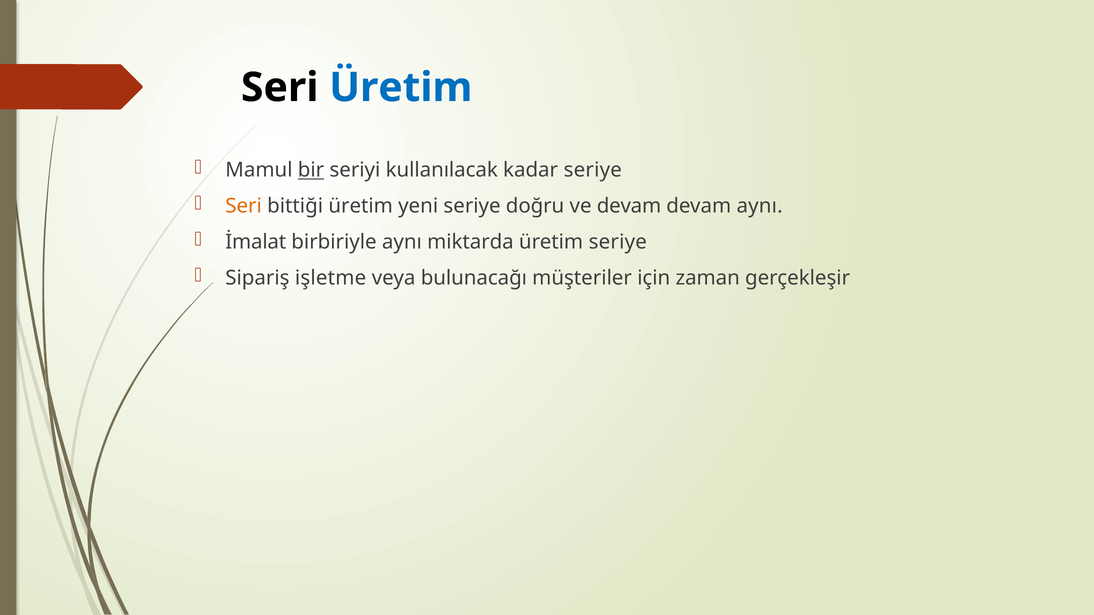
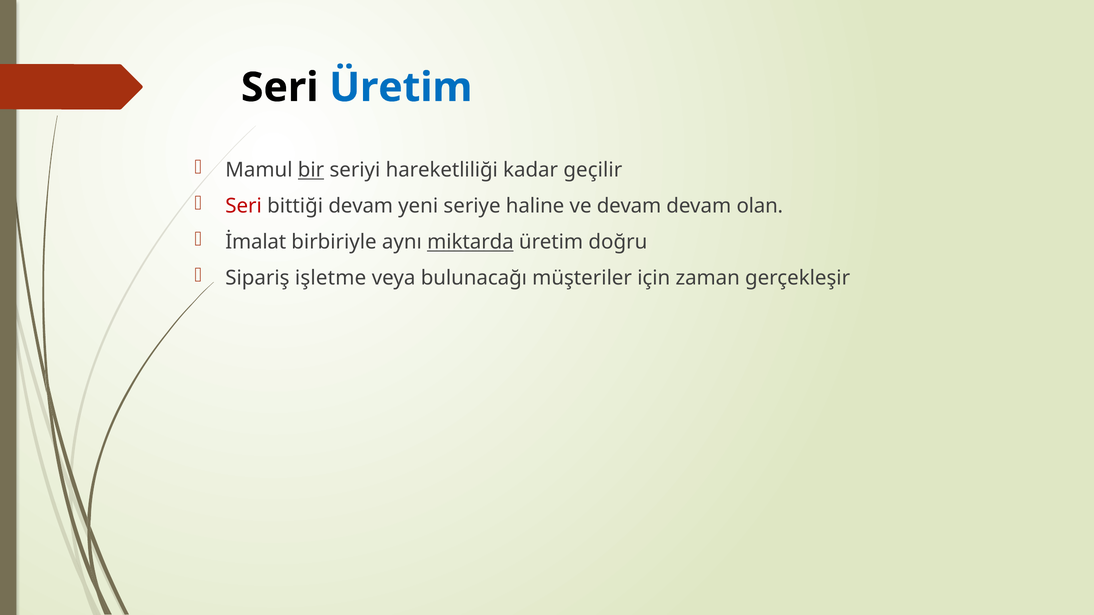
kullanılacak: kullanılacak -> hareketliliği
kadar seriye: seriye -> geçilir
Seri at (244, 206) colour: orange -> red
bittiği üretim: üretim -> devam
doğru: doğru -> haline
devam aynı: aynı -> olan
miktarda underline: none -> present
üretim seriye: seriye -> doğru
